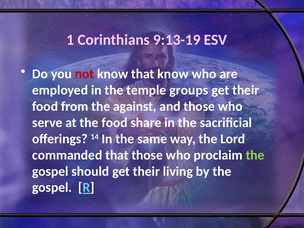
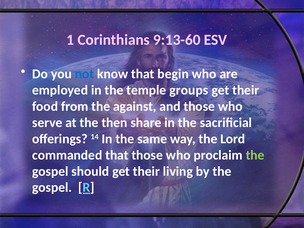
9:13-19: 9:13-19 -> 9:13-60
not colour: red -> blue
that know: know -> begin
the food: food -> then
